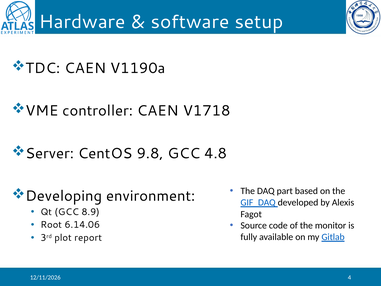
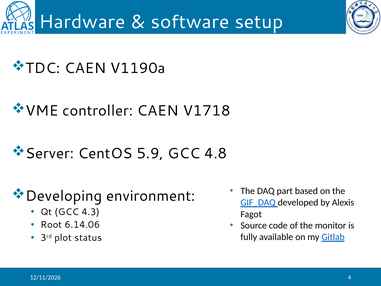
9.8: 9.8 -> 5.9
8.9: 8.9 -> 4.3
report: report -> status
